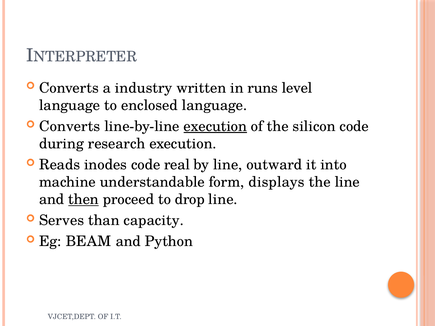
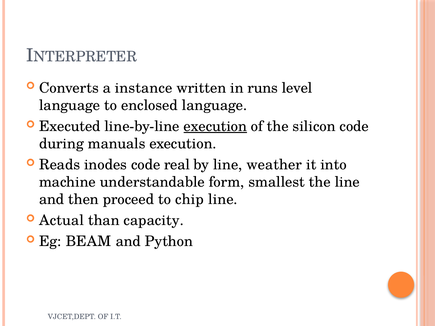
industry: industry -> instance
Converts at (70, 126): Converts -> Executed
research: research -> manuals
outward: outward -> weather
displays: displays -> smallest
then underline: present -> none
drop: drop -> chip
Serves: Serves -> Actual
